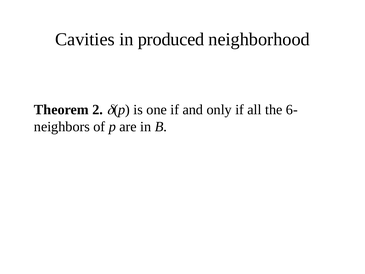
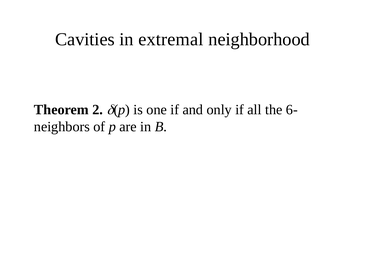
produced: produced -> extremal
